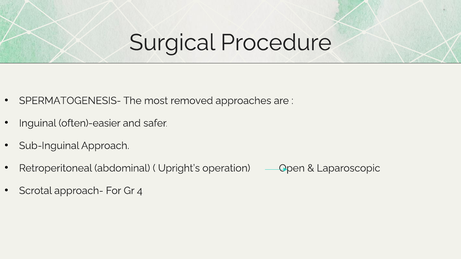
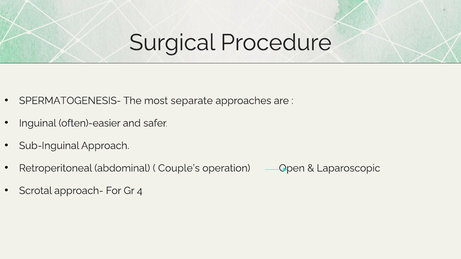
removed: removed -> separate
Upright’s: Upright’s -> Couple’s
